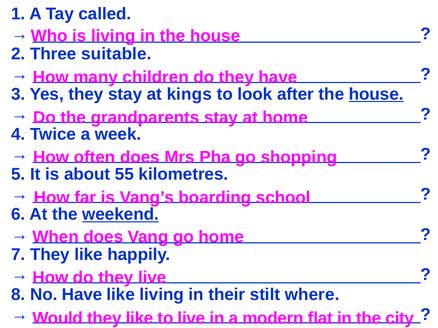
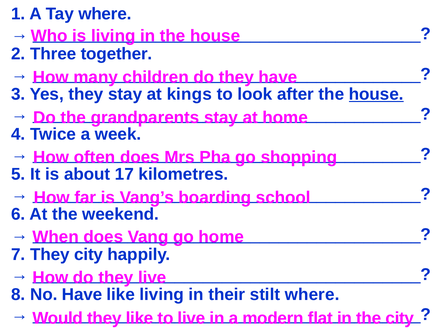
Tay called: called -> where
suitable: suitable -> together
55: 55 -> 17
weekend underline: present -> none
7 They like: like -> city
